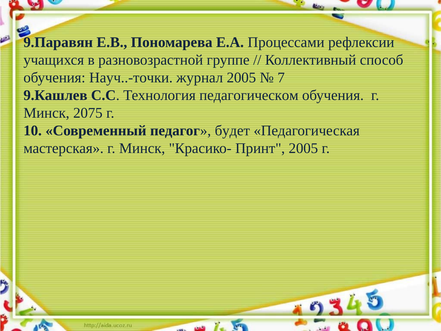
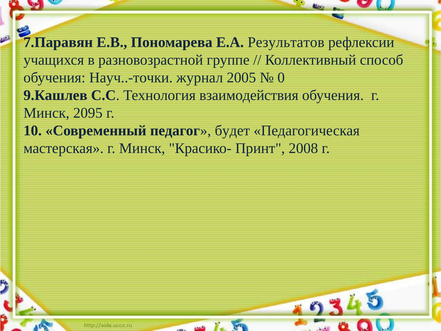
9.Паравян: 9.Паравян -> 7.Паравян
Процессами: Процессами -> Результатов
7: 7 -> 0
педагогическом: педагогическом -> взаимодействия
2075: 2075 -> 2095
Принт 2005: 2005 -> 2008
